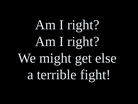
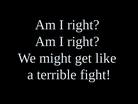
else: else -> like
